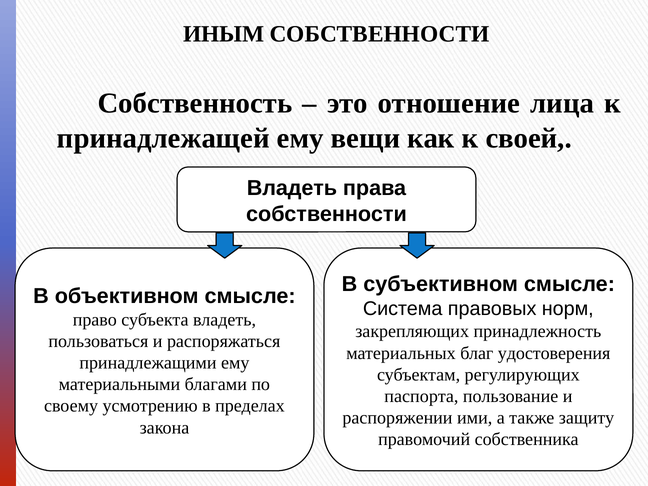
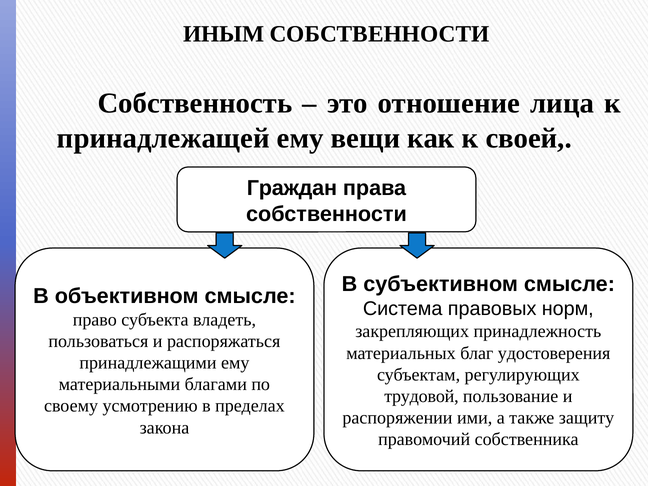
Владеть at (292, 188): Владеть -> Граждан
паспорта: паспорта -> трудовой
